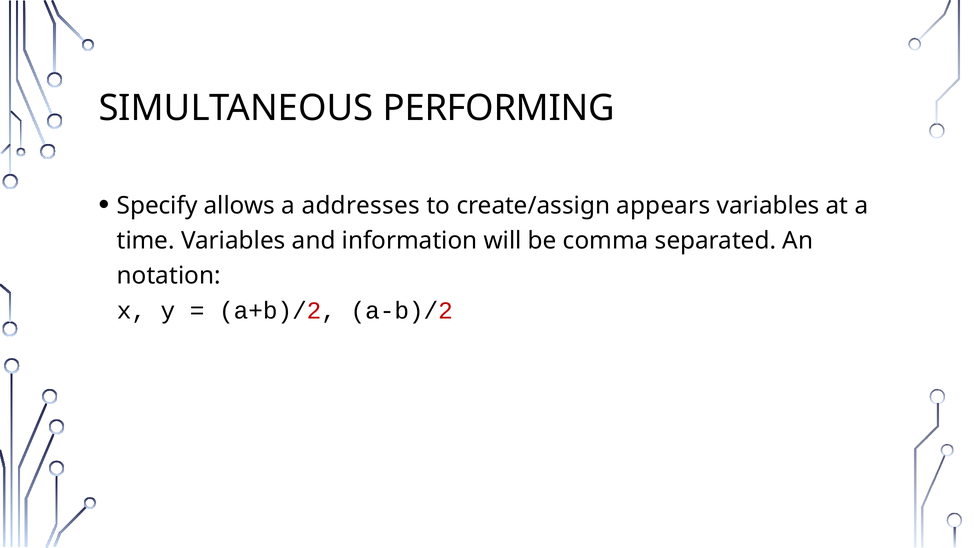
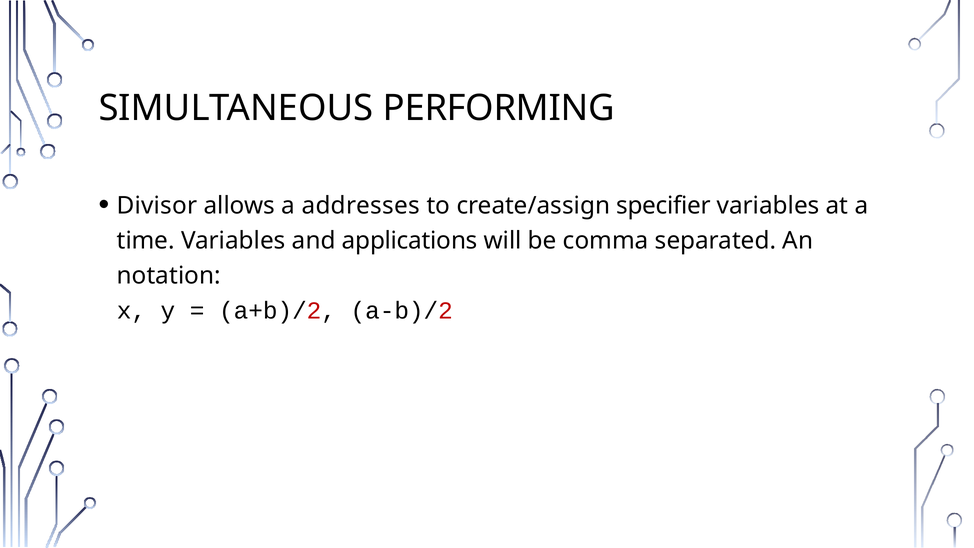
Specify: Specify -> Divisor
appears: appears -> specifier
information: information -> applications
